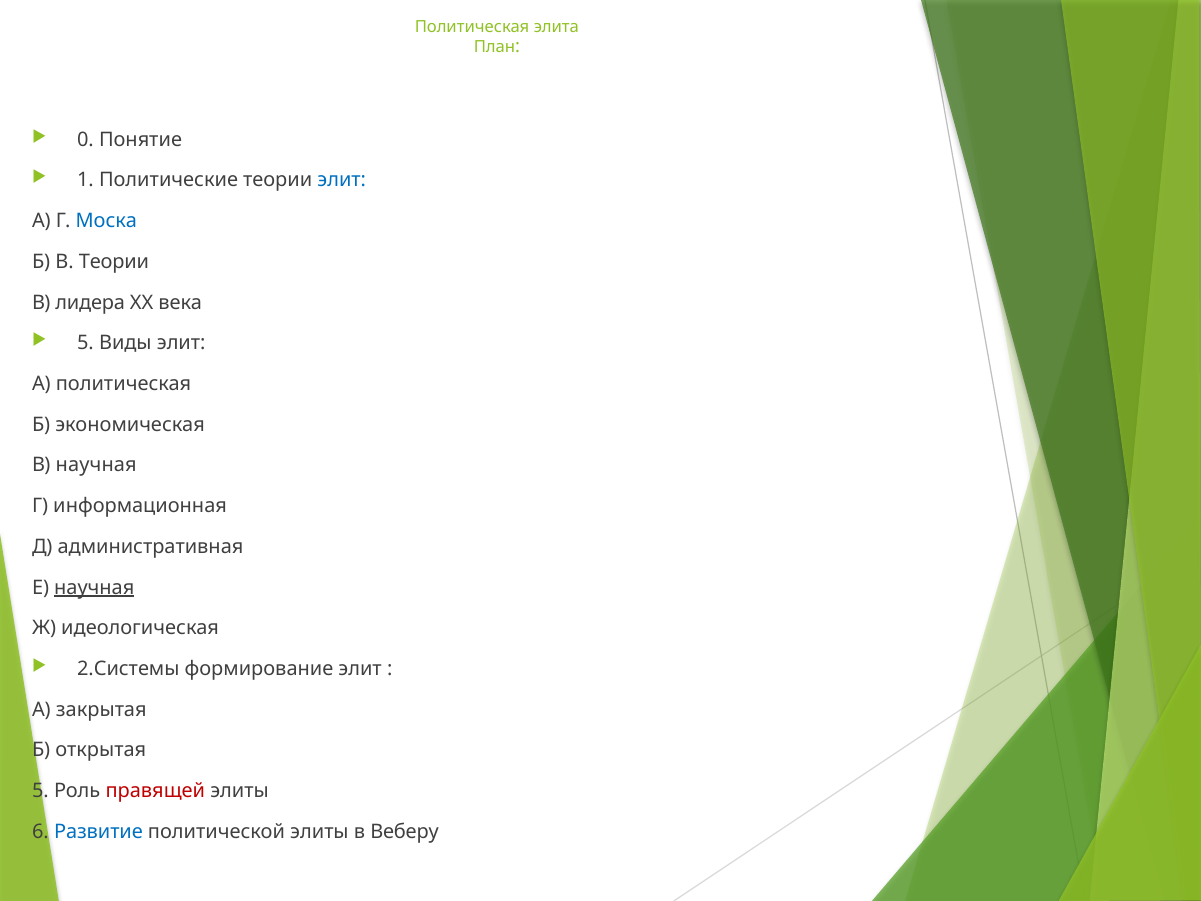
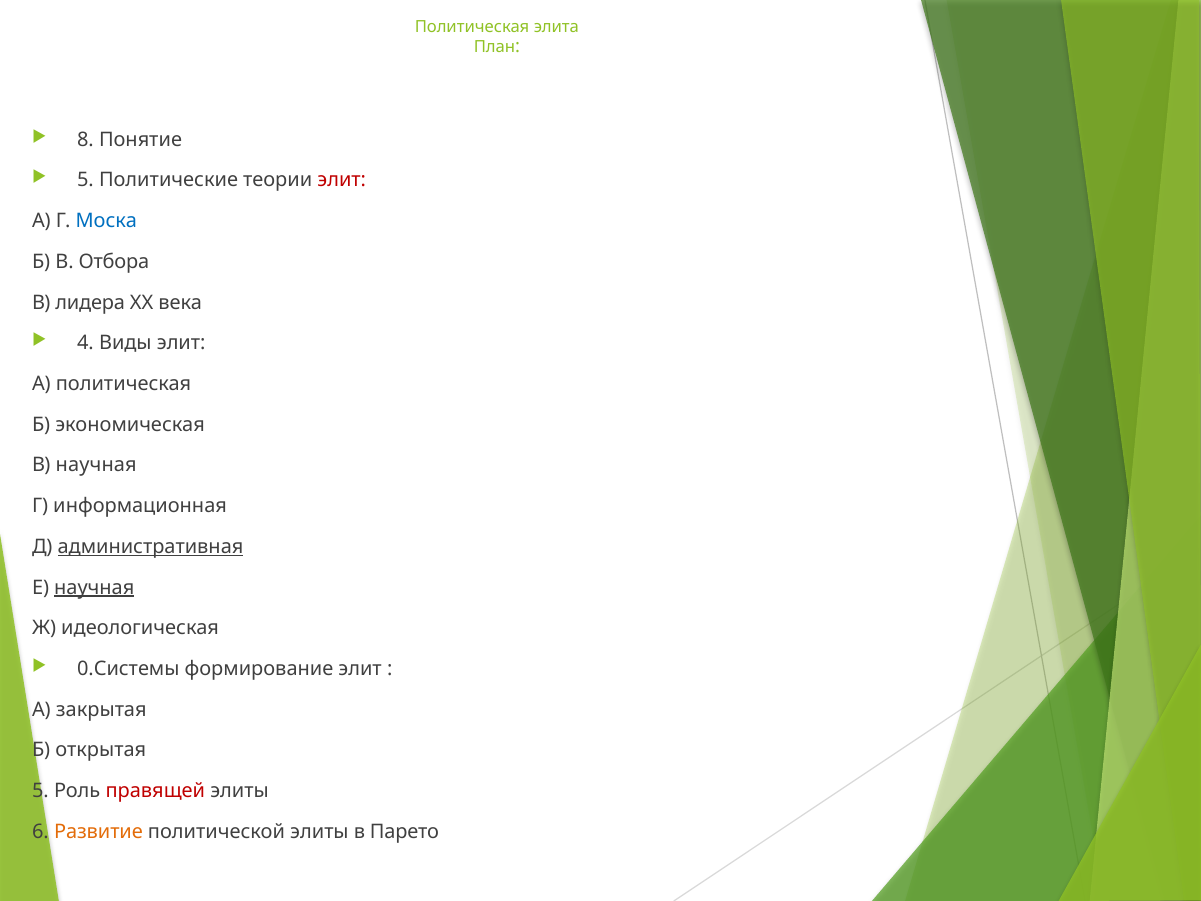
0: 0 -> 8
1 at (85, 180): 1 -> 5
элит at (342, 180) colour: blue -> red
В Теории: Теории -> Отбора
5 at (85, 343): 5 -> 4
административная underline: none -> present
2.Системы: 2.Системы -> 0.Системы
Развитие colour: blue -> orange
Веберу: Веберу -> Парето
